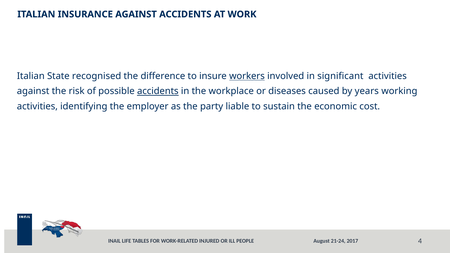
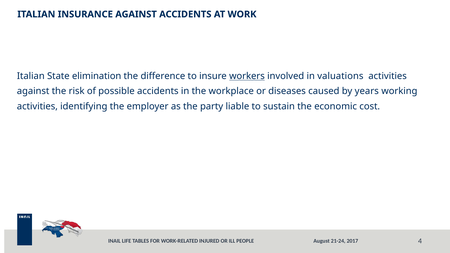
recognised: recognised -> elimination
significant: significant -> valuations
accidents at (158, 91) underline: present -> none
